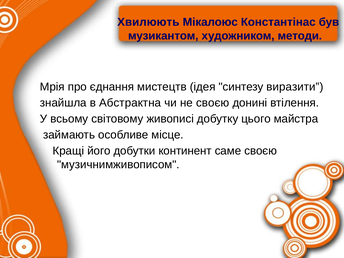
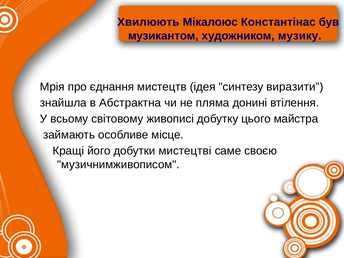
методи: методи -> музику
не своєю: своєю -> пляма
континент: континент -> мистецтві
